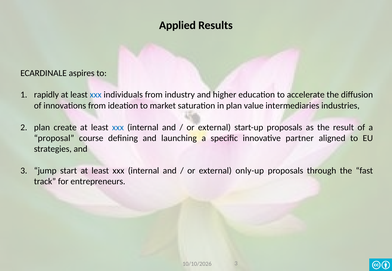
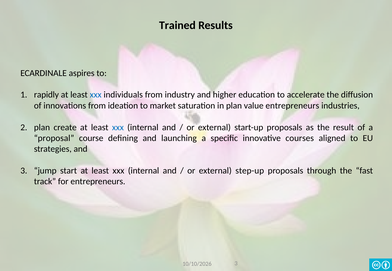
Applied: Applied -> Trained
value intermediaries: intermediaries -> entrepreneurs
partner: partner -> courses
only-up: only-up -> step-up
